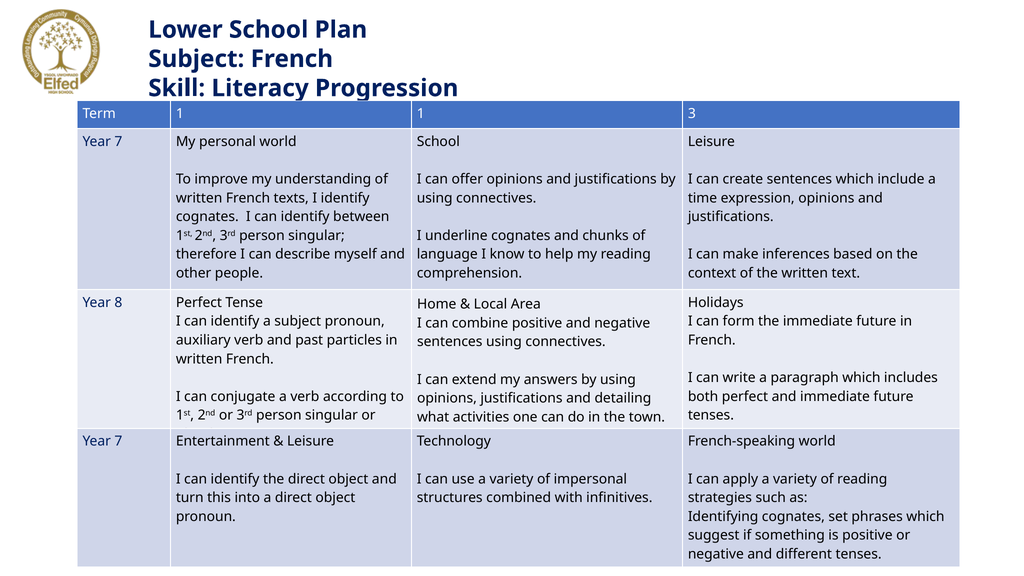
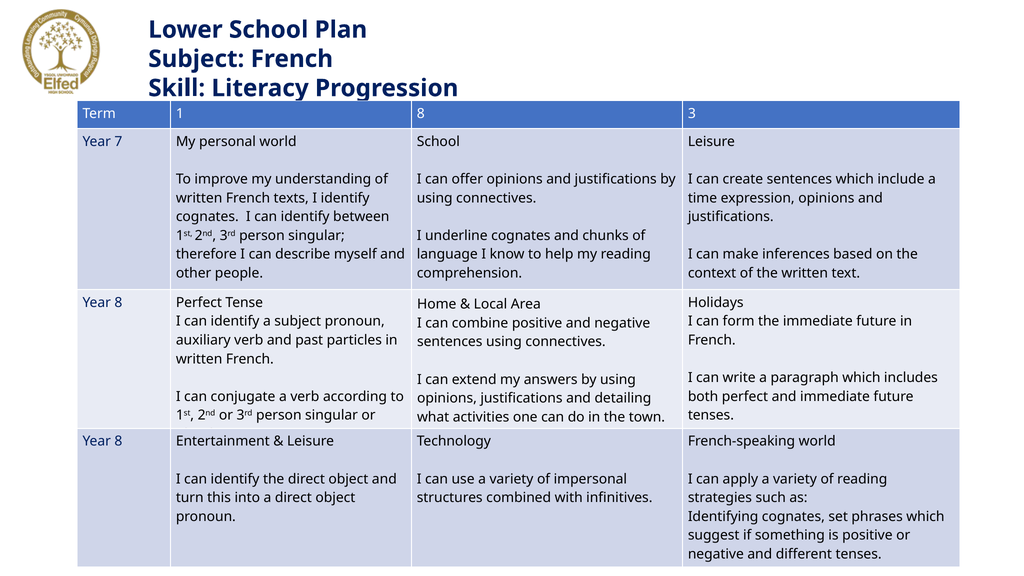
1 1: 1 -> 8
7 at (118, 441): 7 -> 8
